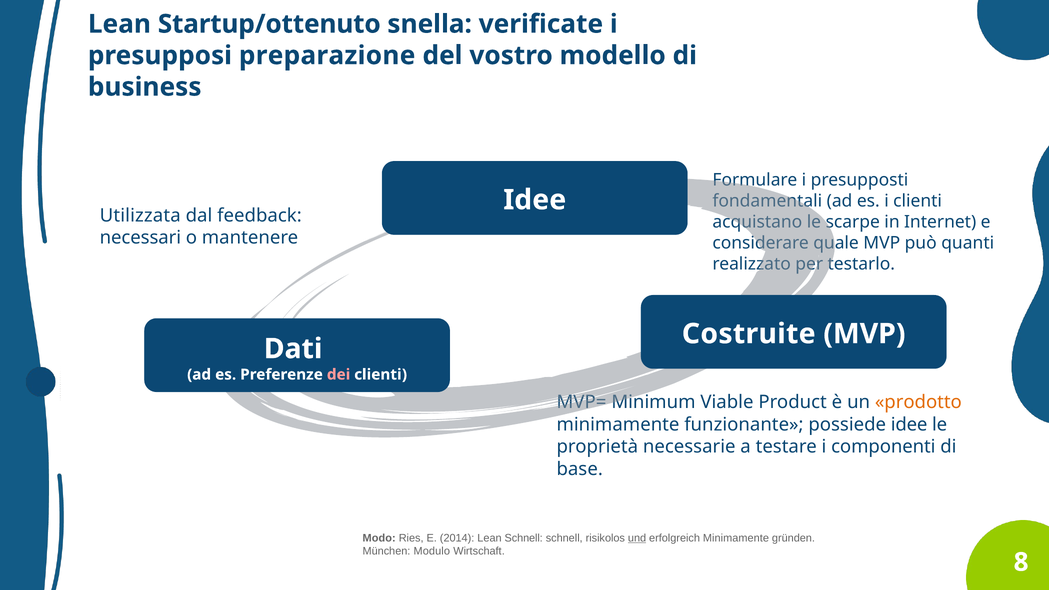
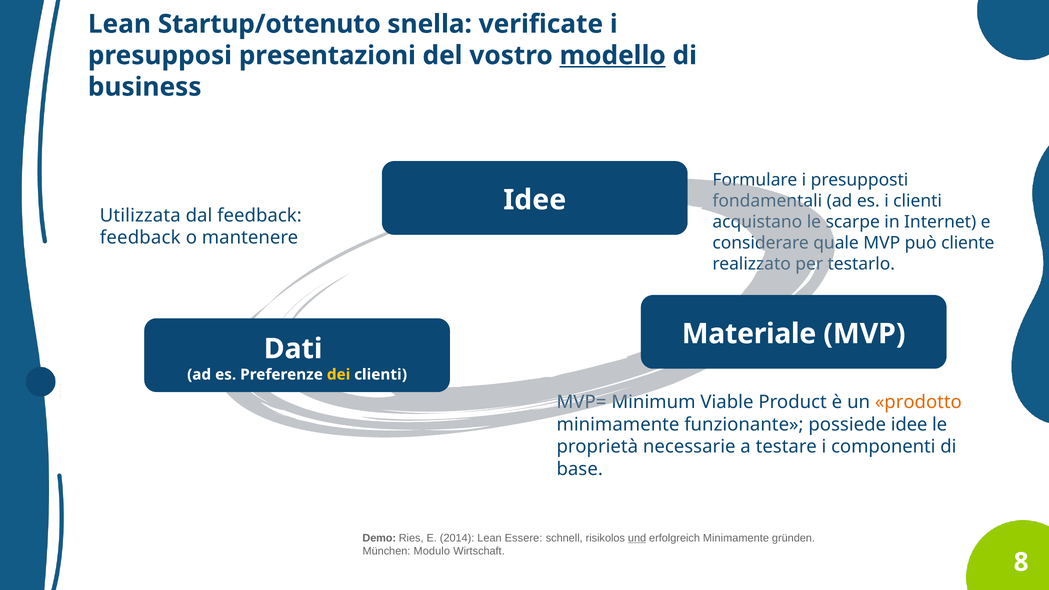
preparazione: preparazione -> presentazioni
modello underline: none -> present
necessari at (140, 238): necessari -> feedback
quanti: quanti -> cliente
Costruite: Costruite -> Materiale
dei colour: pink -> yellow
Modo: Modo -> Demo
Lean Schnell: Schnell -> Essere
